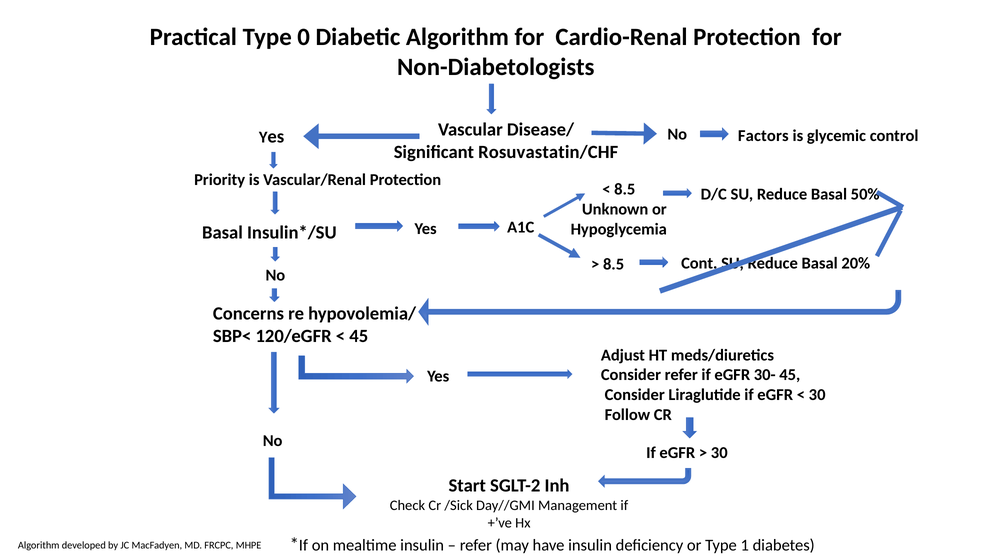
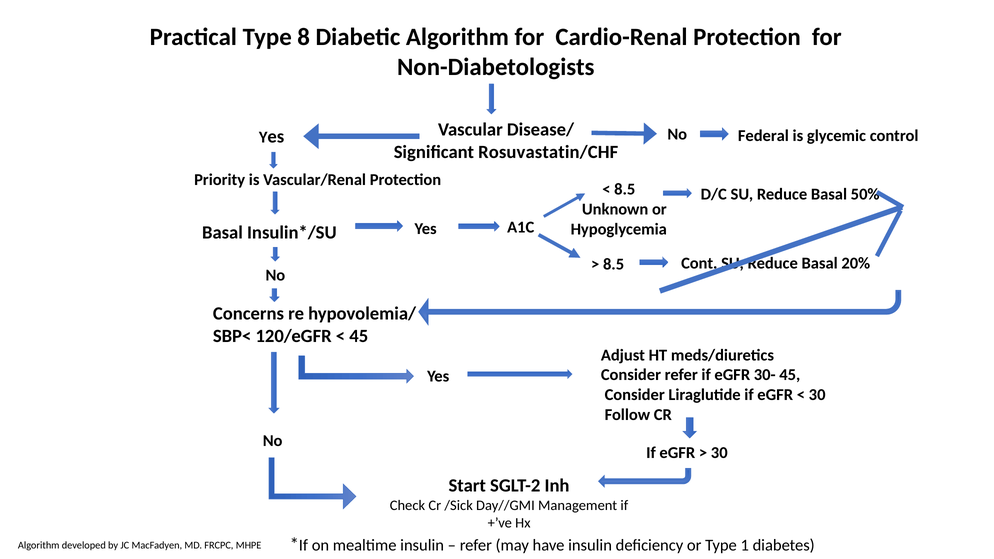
0: 0 -> 8
Factors: Factors -> Federal
